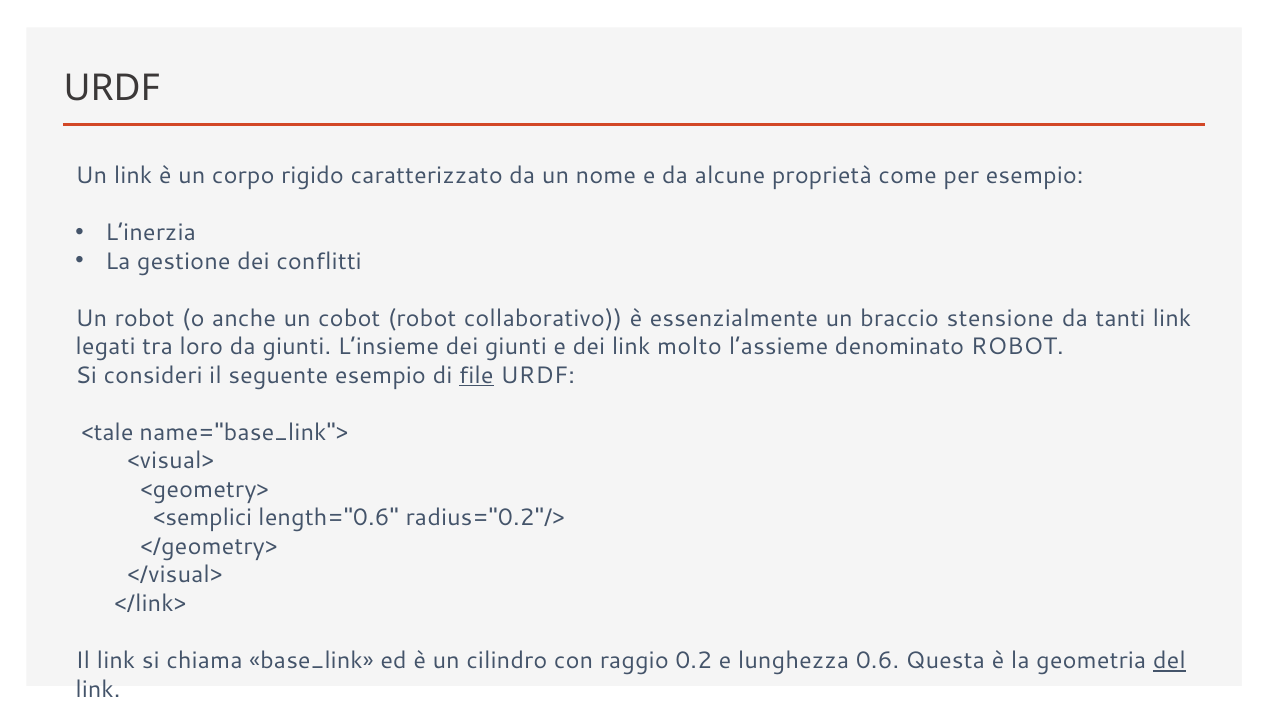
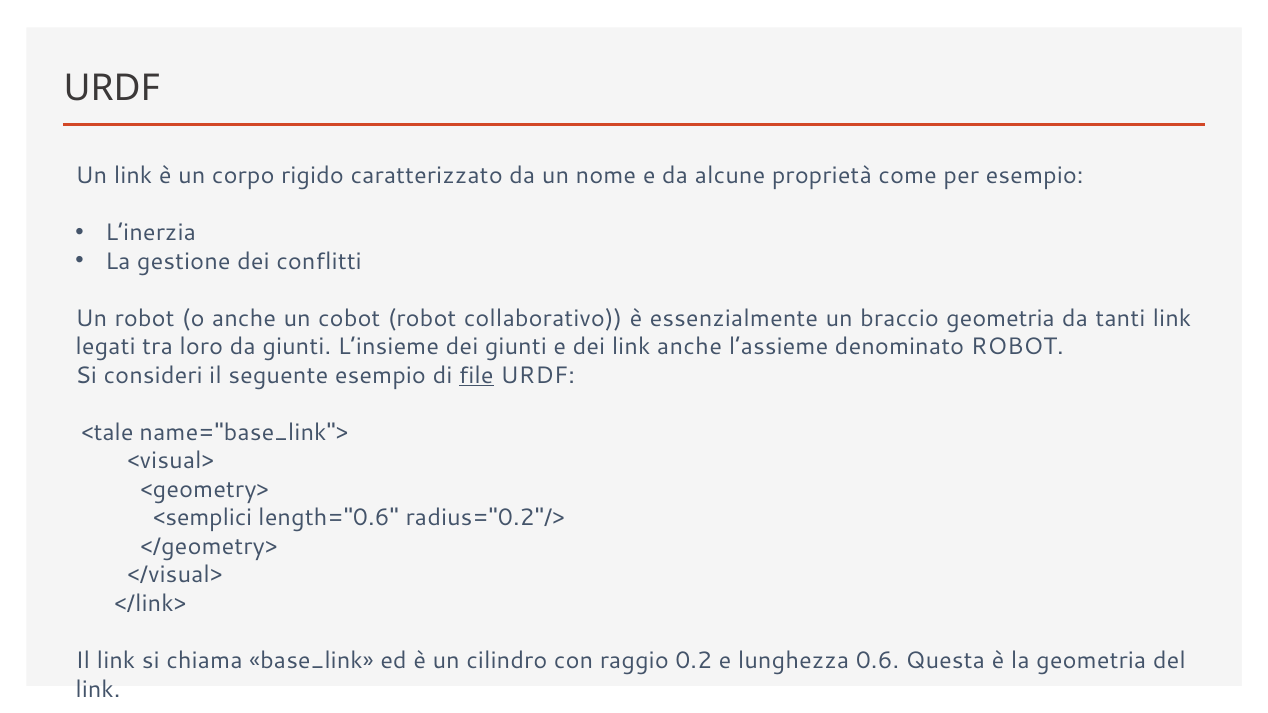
braccio stensione: stensione -> geometria
link molto: molto -> anche
del underline: present -> none
